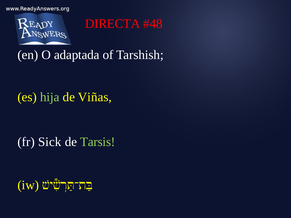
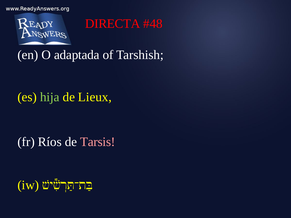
Viñas: Viñas -> Lieux
Sick: Sick -> Ríos
Tarsis colour: light green -> pink
